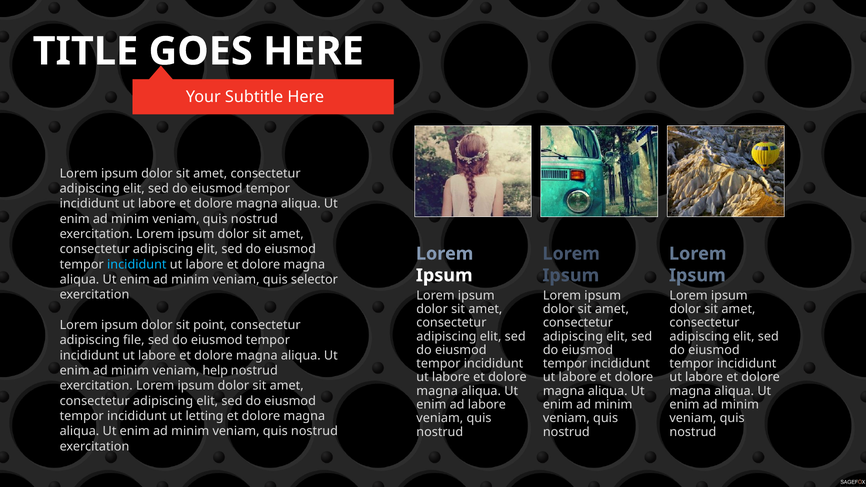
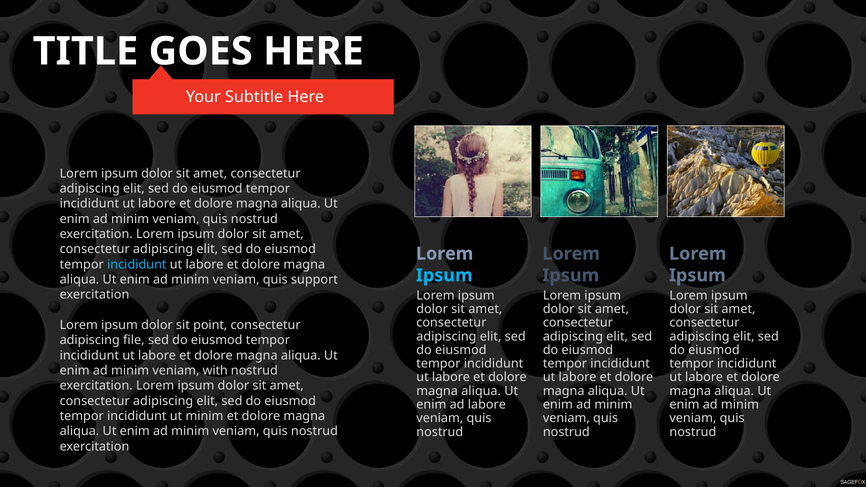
Ipsum at (444, 275) colour: white -> light blue
selector: selector -> support
help: help -> with
ut letting: letting -> minim
